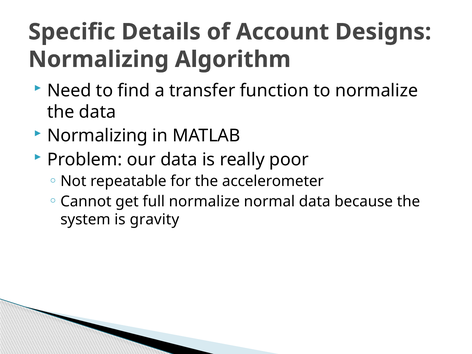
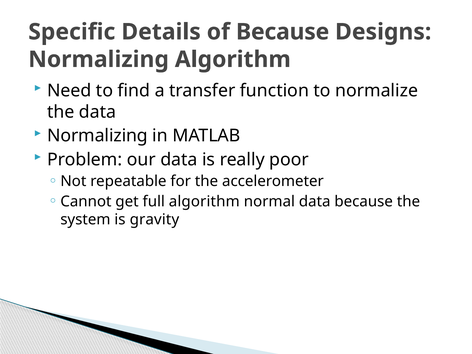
of Account: Account -> Because
full normalize: normalize -> algorithm
